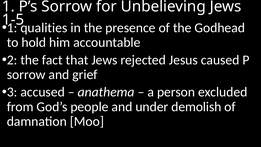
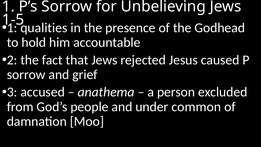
demolish: demolish -> common
